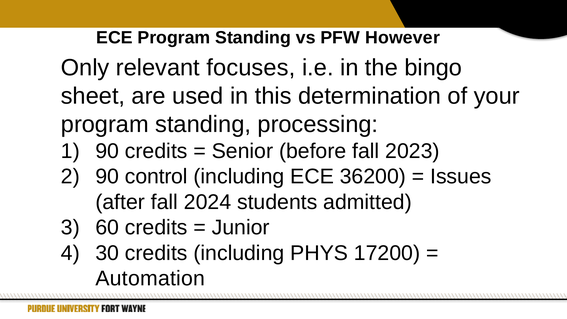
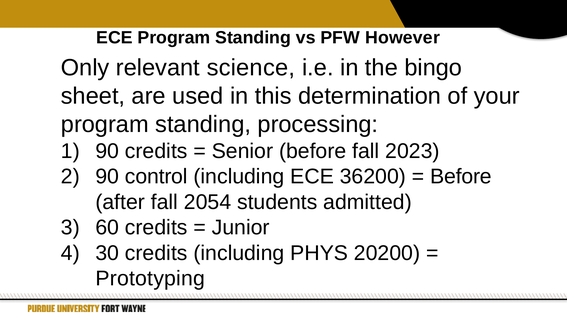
focuses: focuses -> science
Issues at (461, 176): Issues -> Before
2024: 2024 -> 2054
17200: 17200 -> 20200
Automation: Automation -> Prototyping
